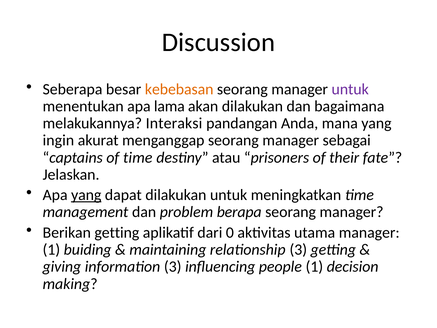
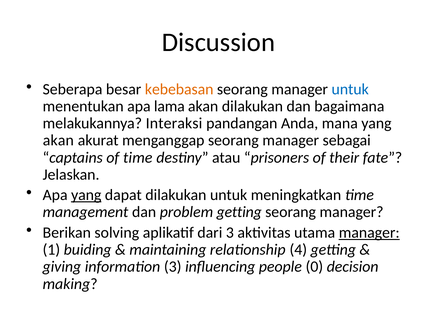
untuk at (350, 89) colour: purple -> blue
ingin at (58, 140): ingin -> akan
problem berapa: berapa -> getting
Berikan getting: getting -> solving
dari 0: 0 -> 3
manager at (369, 232) underline: none -> present
relationship 3: 3 -> 4
people 1: 1 -> 0
